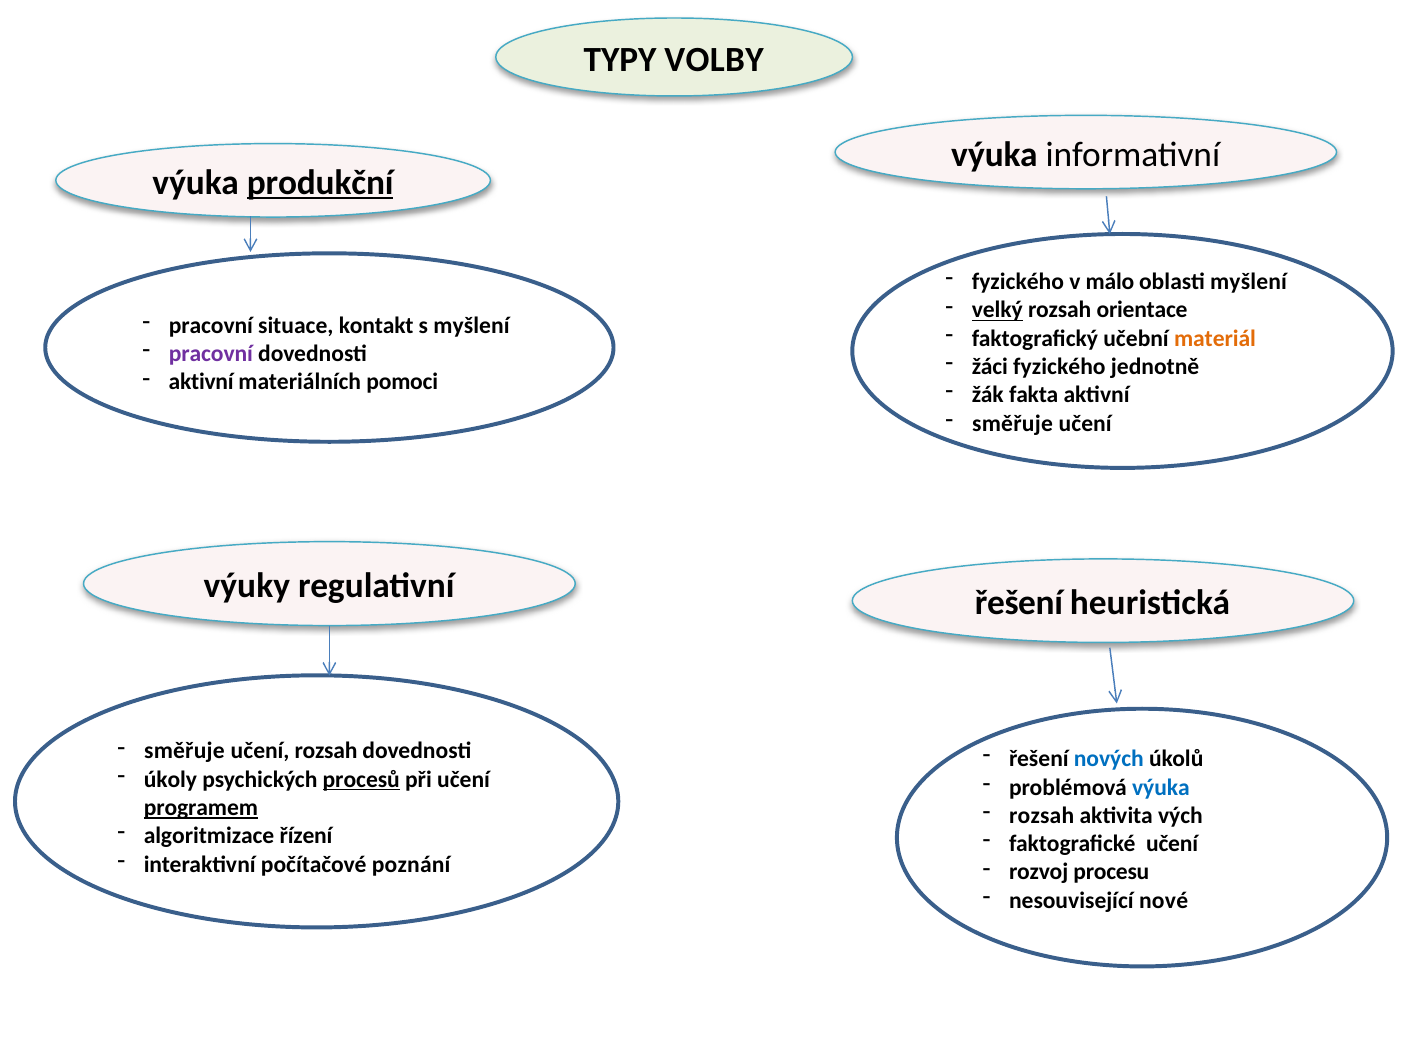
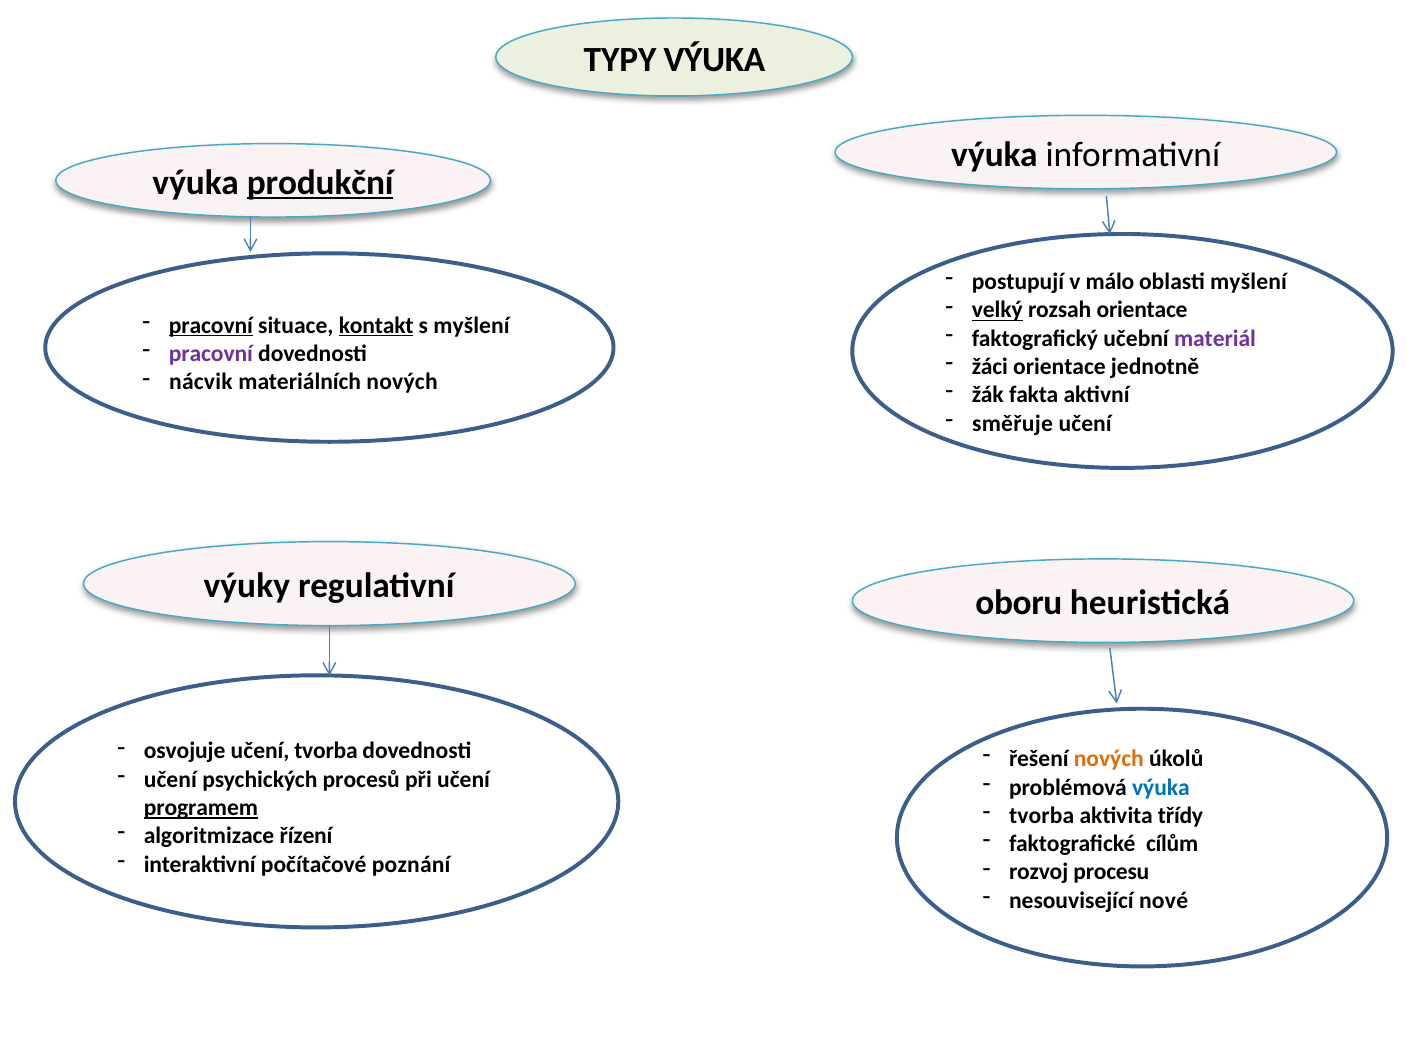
TYPY VOLBY: VOLBY -> VÝUKA
fyzického at (1018, 282): fyzického -> postupují
pracovní at (211, 326) underline: none -> present
kontakt underline: none -> present
materiál colour: orange -> purple
žáci fyzického: fyzického -> orientace
aktivní at (201, 382): aktivní -> nácvik
materiálních pomoci: pomoci -> nových
řešení at (1019, 603): řešení -> oboru
směřuje at (184, 751): směřuje -> osvojuje
učení rozsah: rozsah -> tvorba
nových at (1109, 759) colour: blue -> orange
úkoly at (170, 780): úkoly -> učení
procesů underline: present -> none
rozsah at (1042, 816): rozsah -> tvorba
vých: vých -> třídy
faktografické učení: učení -> cílům
